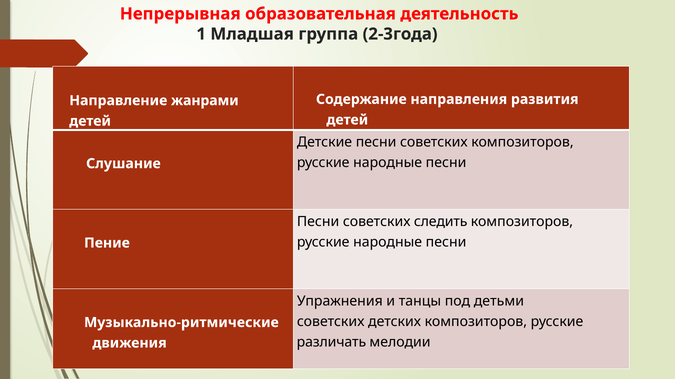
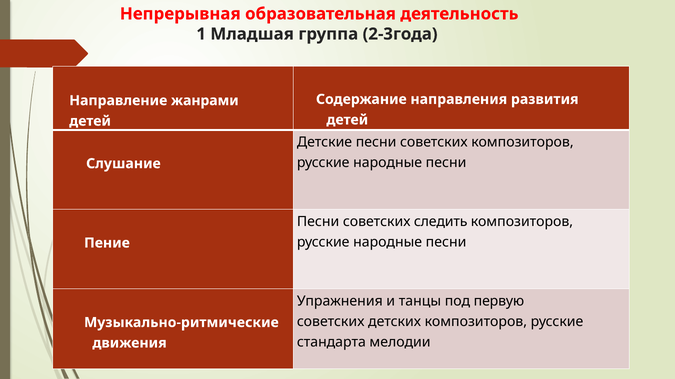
детьми: детьми -> первую
различать: различать -> стандарта
